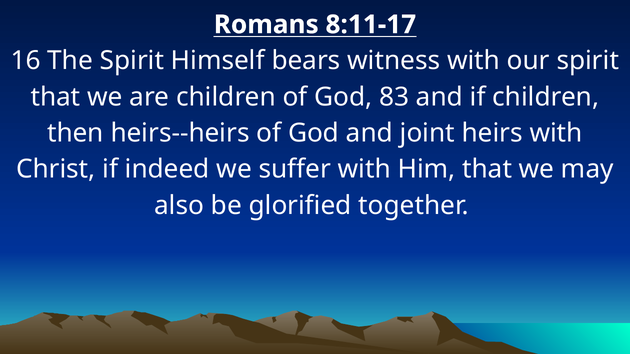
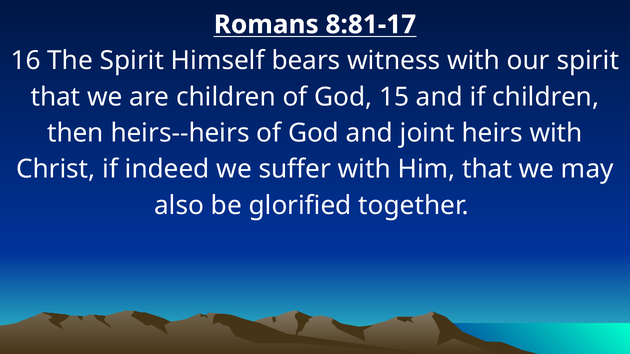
8:11-17: 8:11-17 -> 8:81-17
83: 83 -> 15
